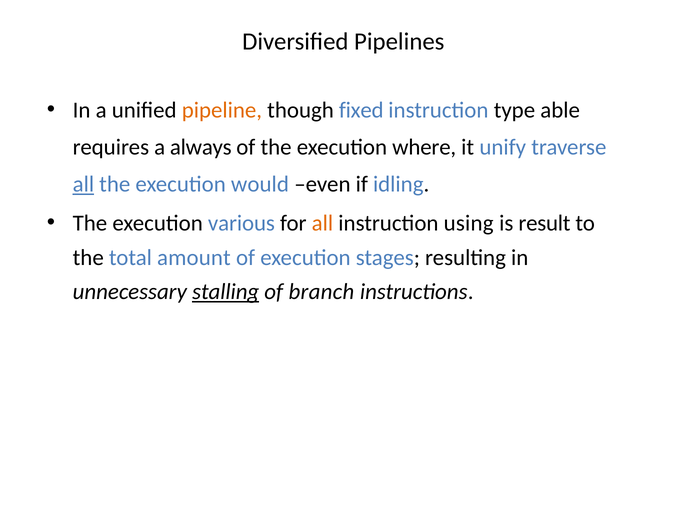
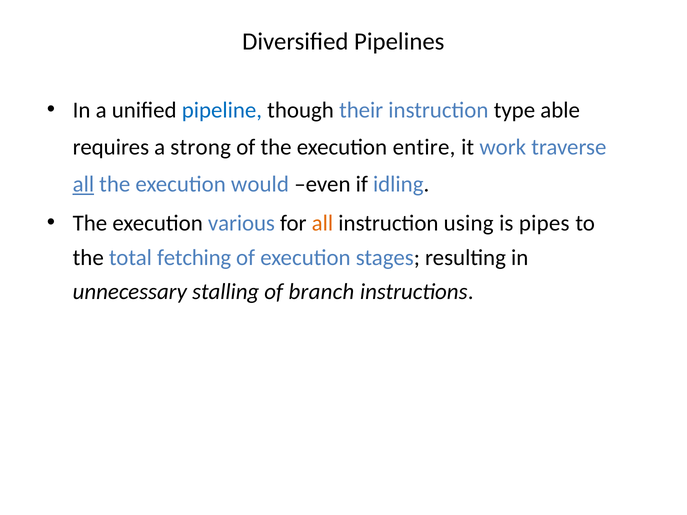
pipeline colour: orange -> blue
fixed: fixed -> their
always: always -> strong
where: where -> entire
unify: unify -> work
result: result -> pipes
amount: amount -> fetching
stalling underline: present -> none
